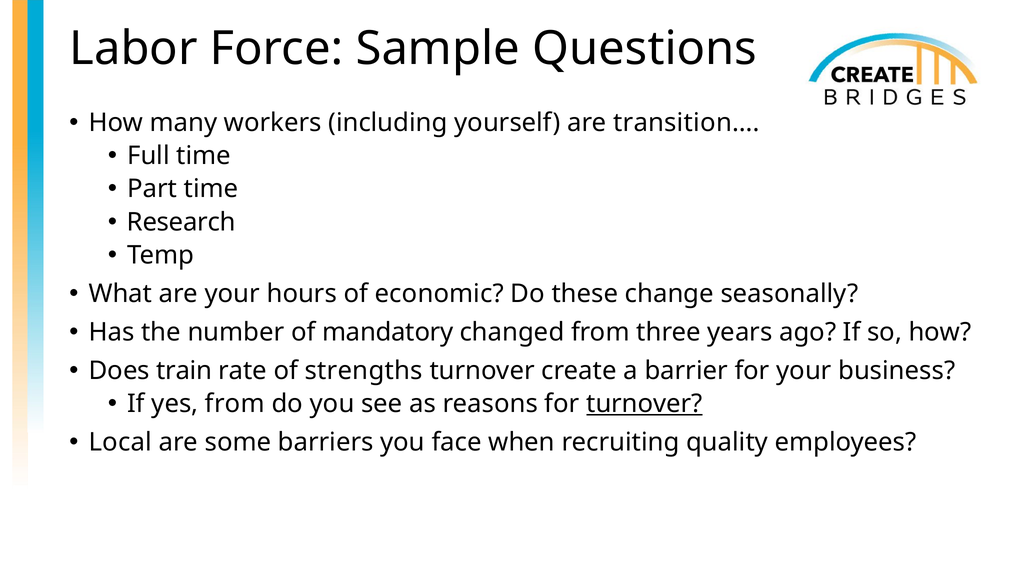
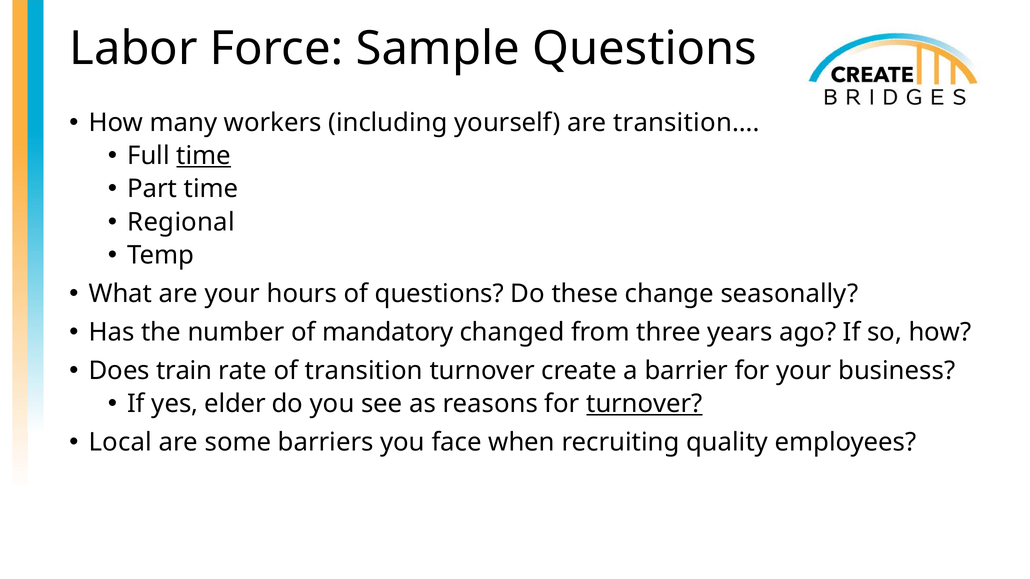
time at (204, 156) underline: none -> present
Research: Research -> Regional
of economic: economic -> questions
strengths: strengths -> transition
yes from: from -> elder
